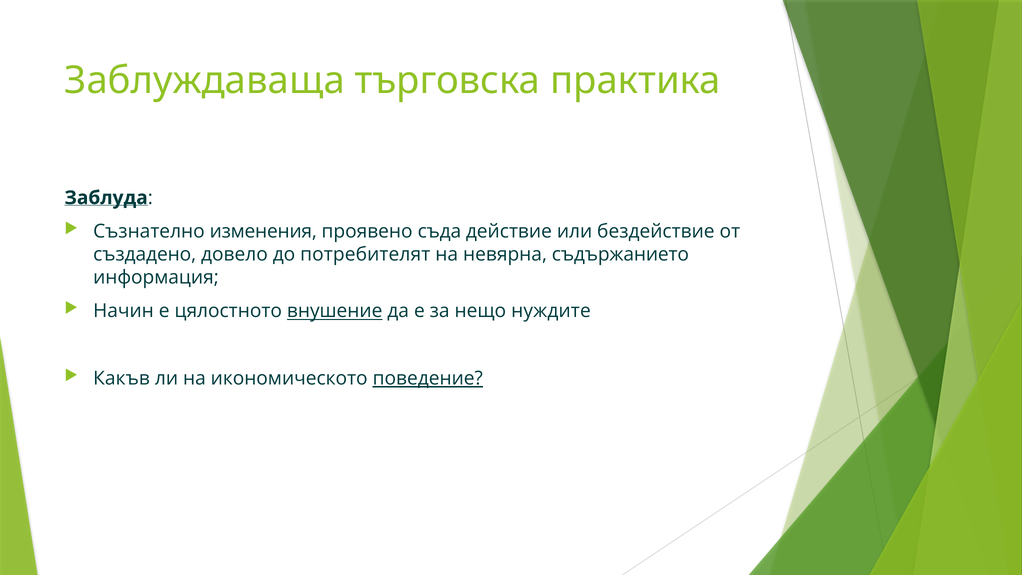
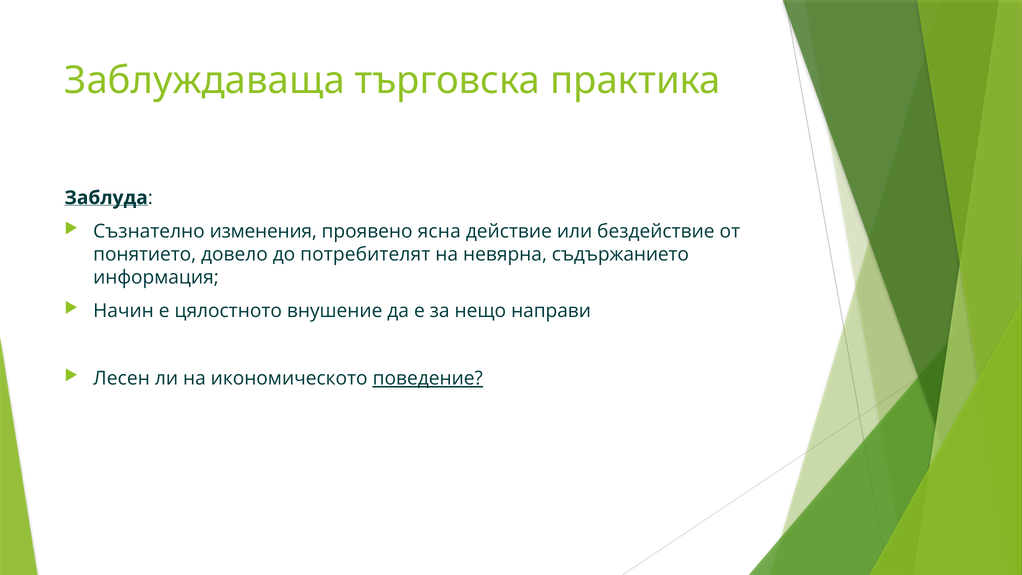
съда: съда -> ясна
създадено: създадено -> понятието
внушение underline: present -> none
нуждите: нуждите -> направи
Какъв: Какъв -> Лесен
